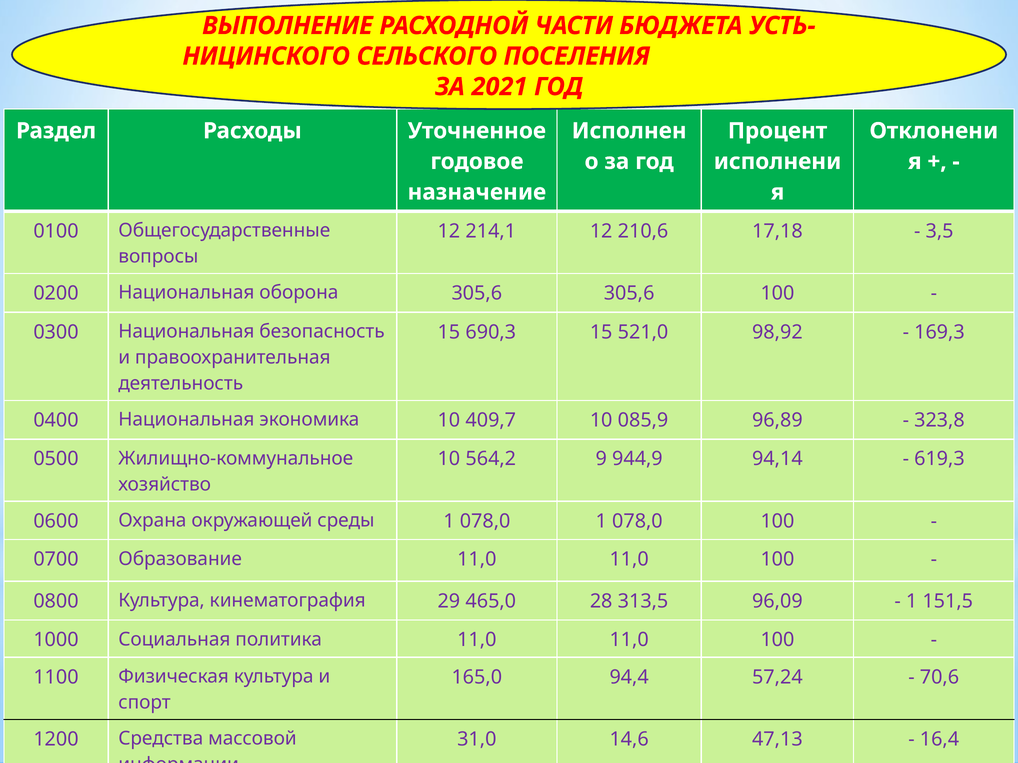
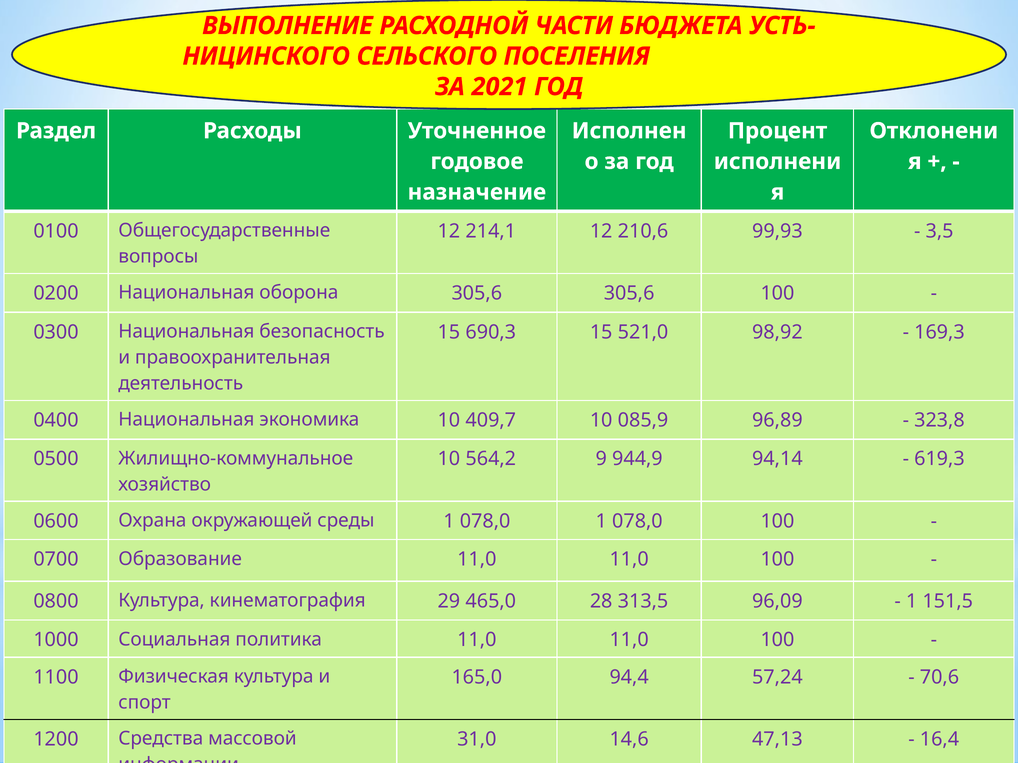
17,18: 17,18 -> 99,93
